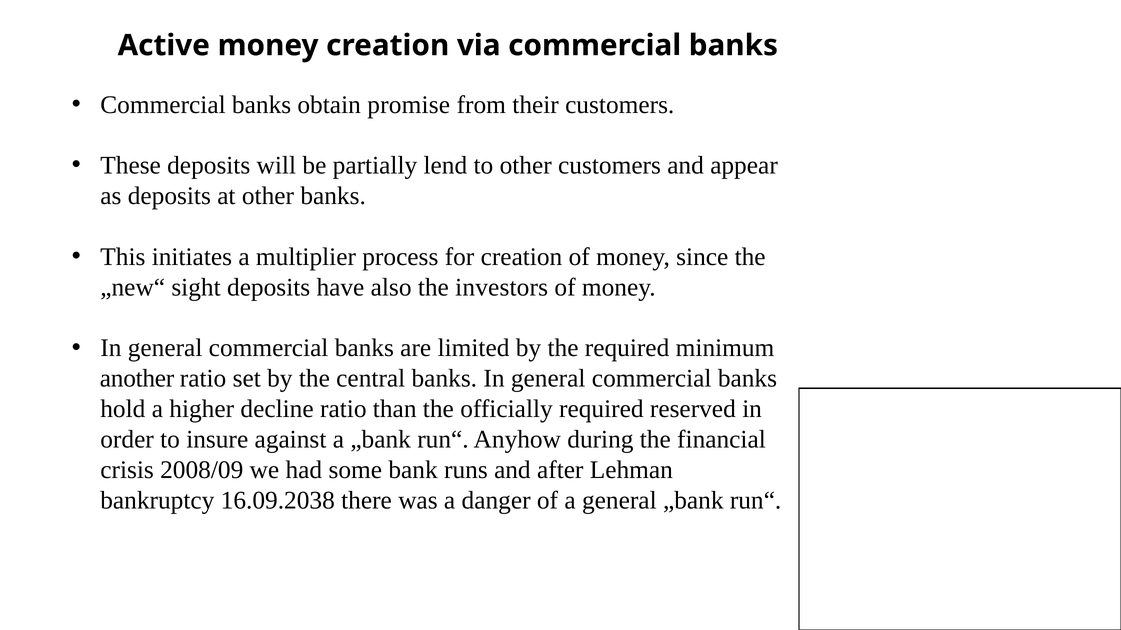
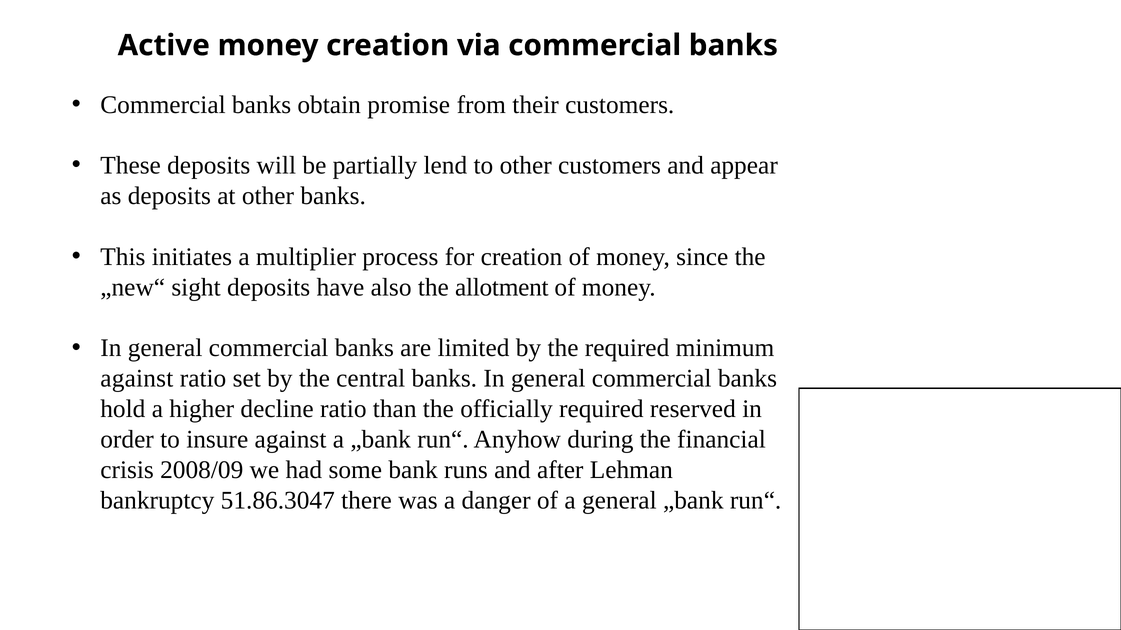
investors: investors -> allotment
another at (137, 379): another -> against
16.09.2038: 16.09.2038 -> 51.86.3047
